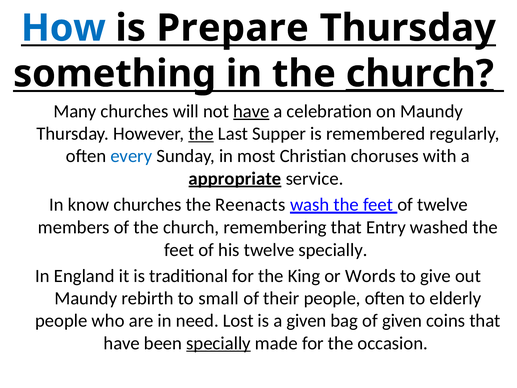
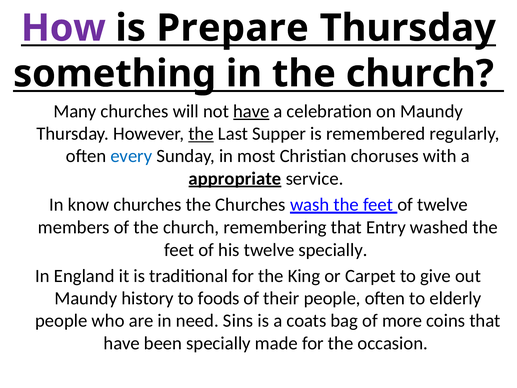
How colour: blue -> purple
church at (420, 74) underline: present -> none
the Reenacts: Reenacts -> Churches
Words: Words -> Carpet
rebirth: rebirth -> history
small: small -> foods
Lost: Lost -> Sins
a given: given -> coats
of given: given -> more
specially at (218, 343) underline: present -> none
